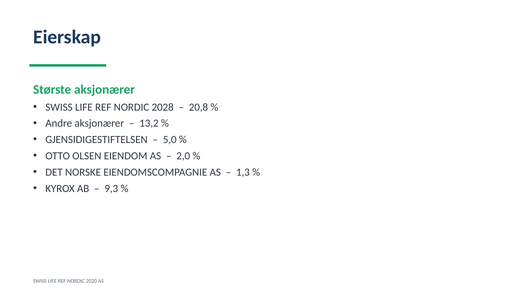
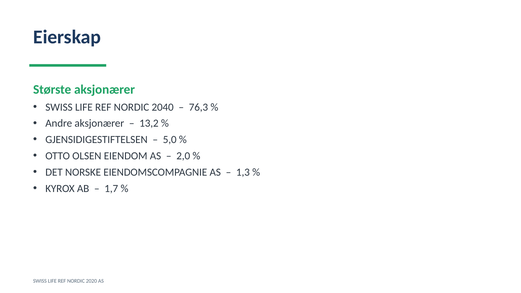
2028: 2028 -> 2040
20,8: 20,8 -> 76,3
9,3: 9,3 -> 1,7
